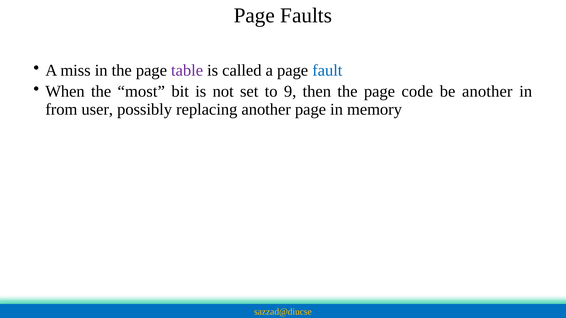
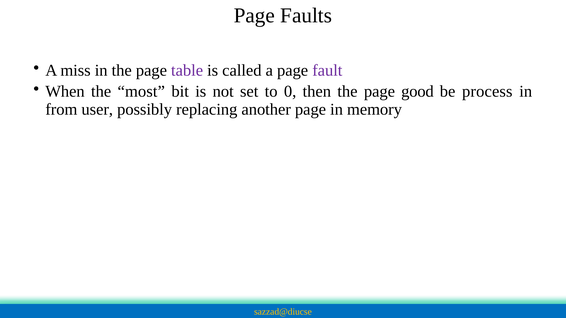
fault colour: blue -> purple
9: 9 -> 0
code: code -> good
be another: another -> process
